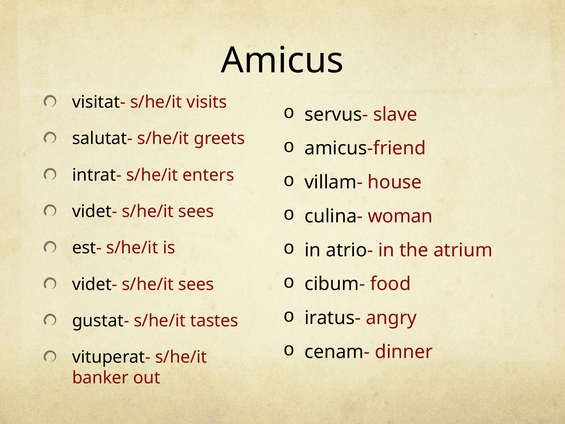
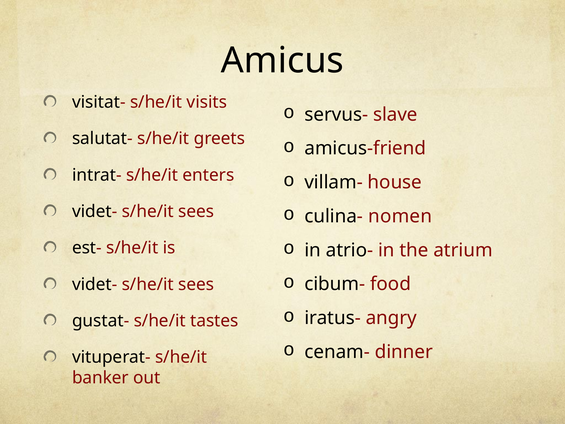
woman: woman -> nomen
